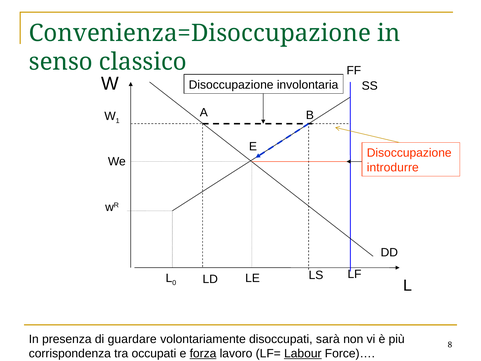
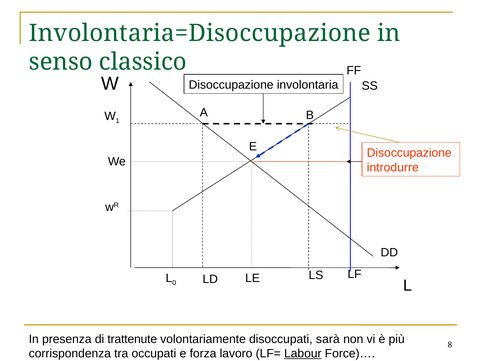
Convenienza=Disoccupazione: Convenienza=Disoccupazione -> Involontaria=Disoccupazione
guardare: guardare -> trattenute
forza underline: present -> none
